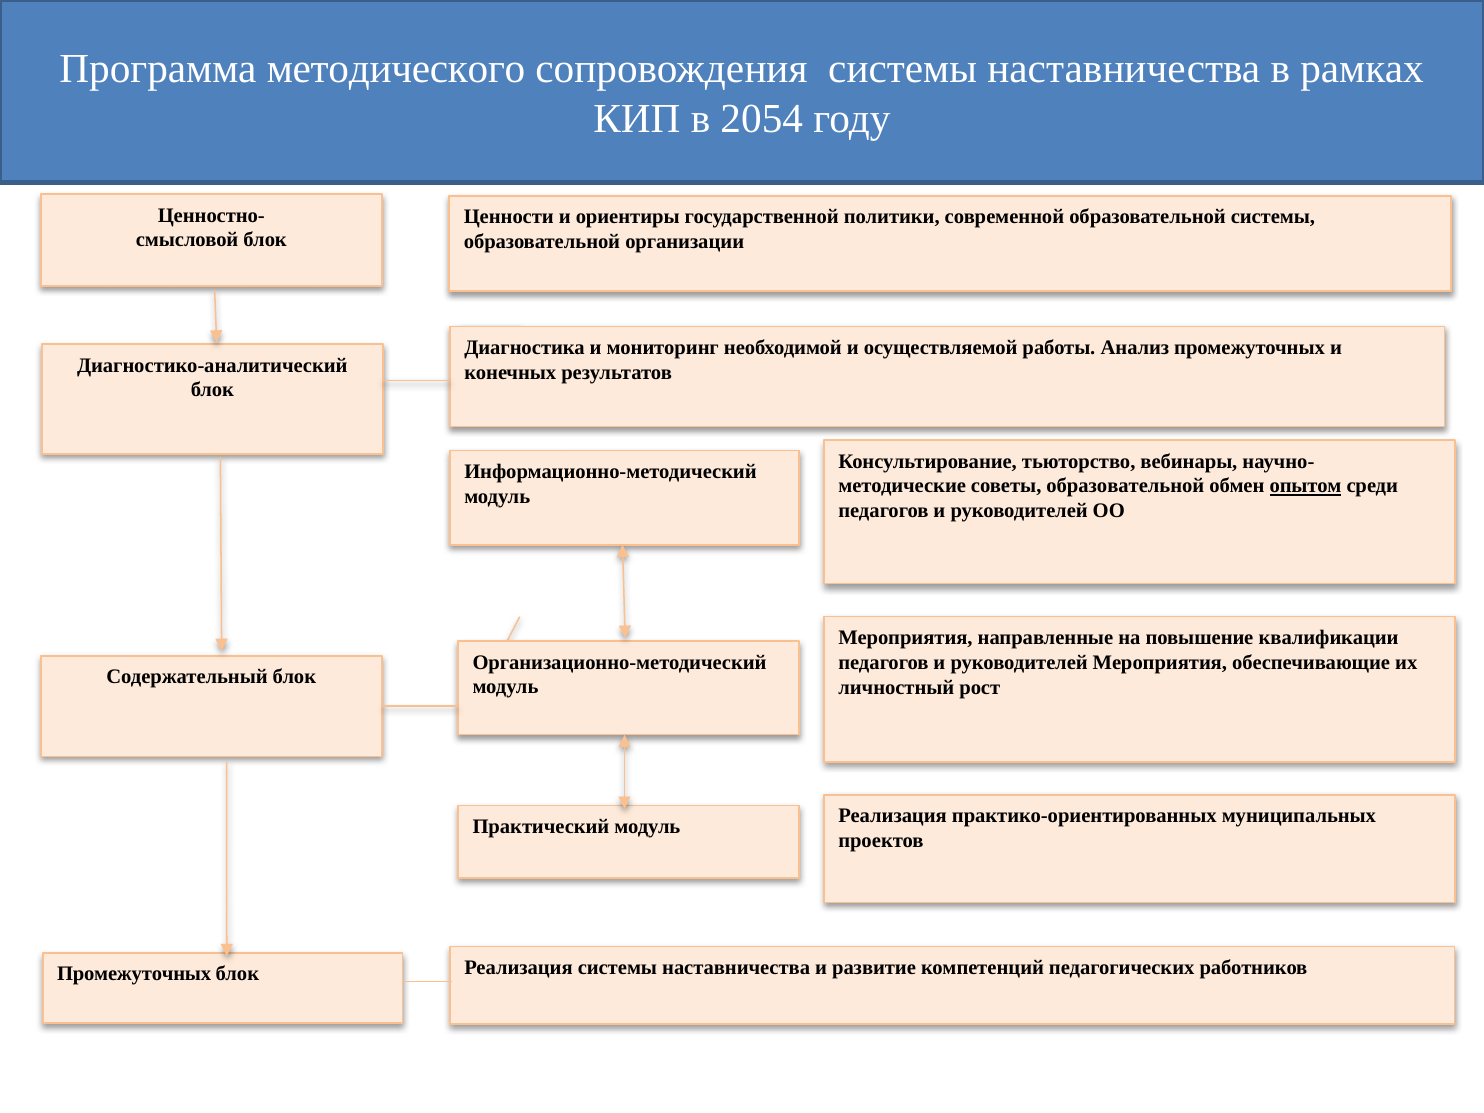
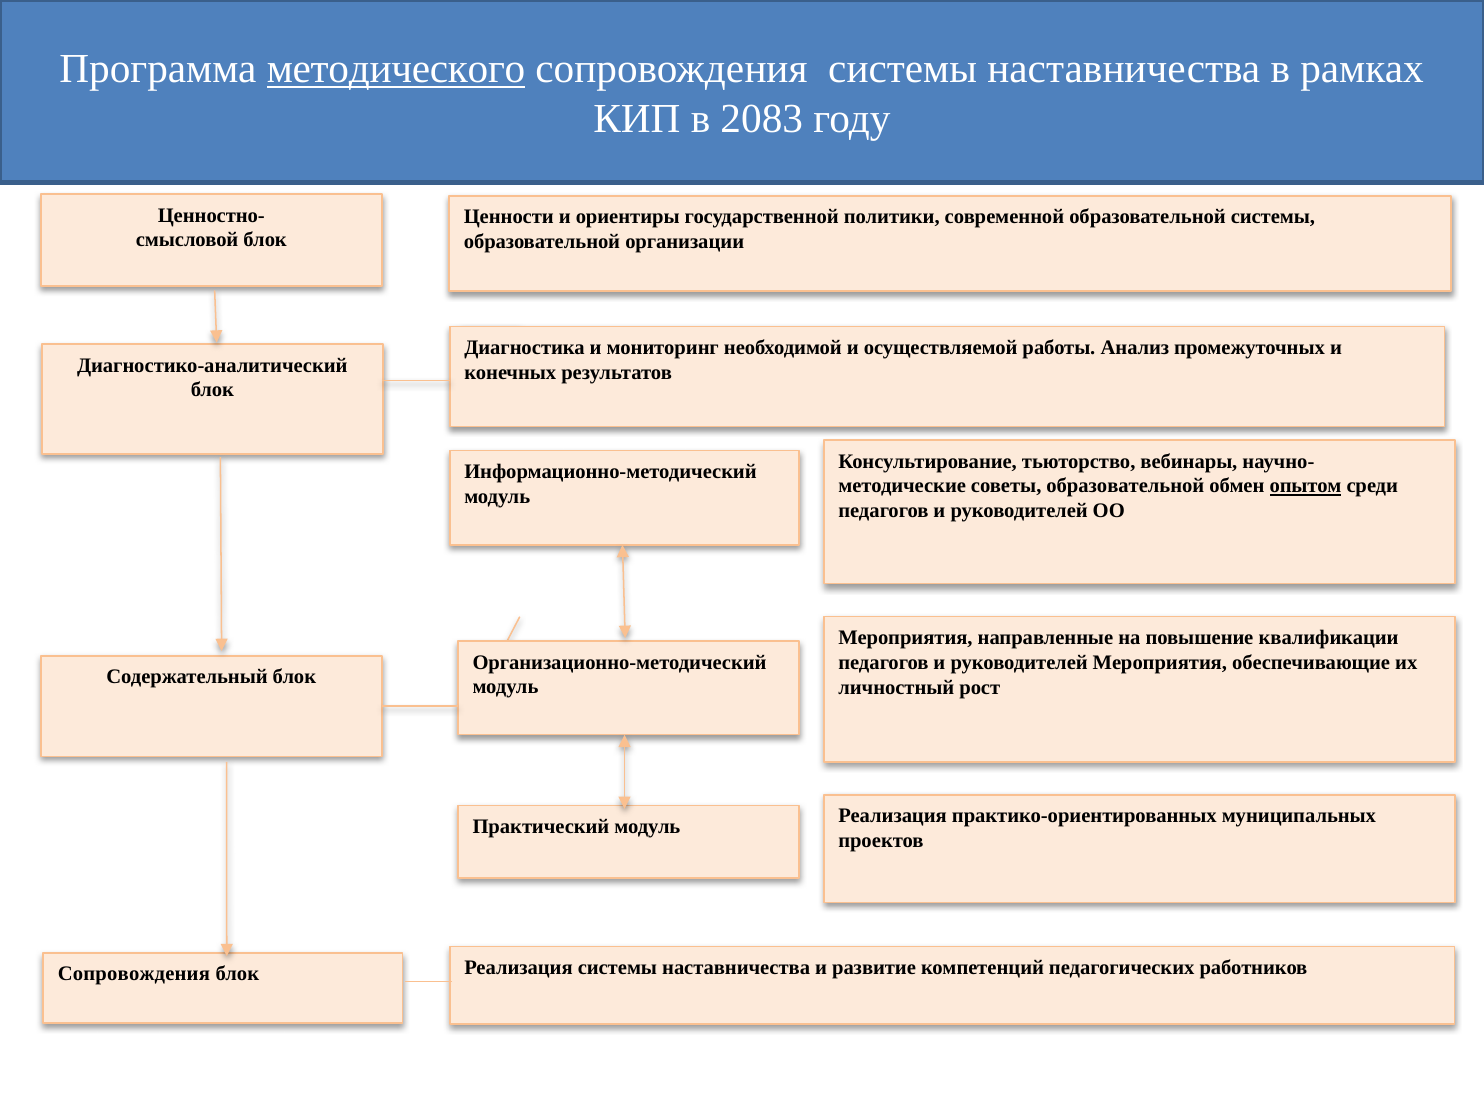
методического underline: none -> present
2054: 2054 -> 2083
Промежуточных at (134, 974): Промежуточных -> Сопровождения
